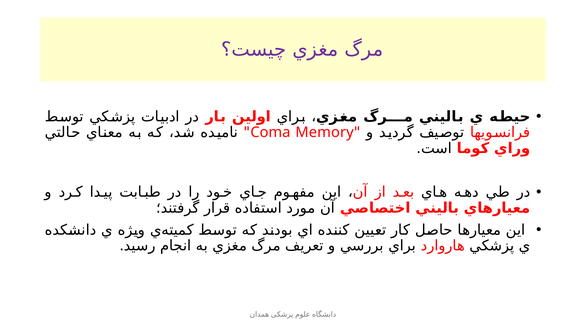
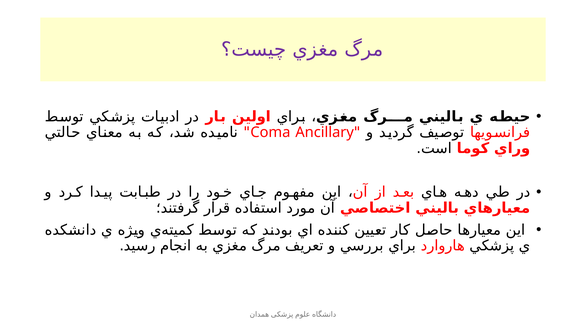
Memory: Memory -> Ancillary
